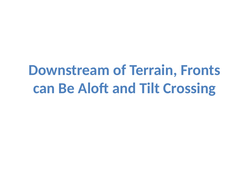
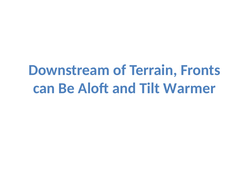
Crossing: Crossing -> Warmer
